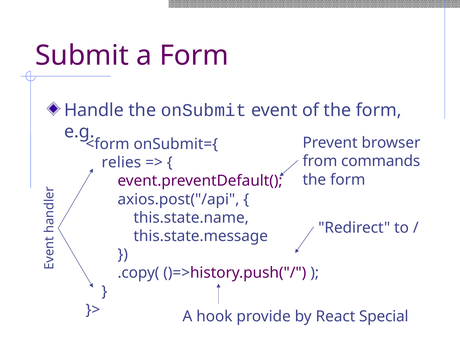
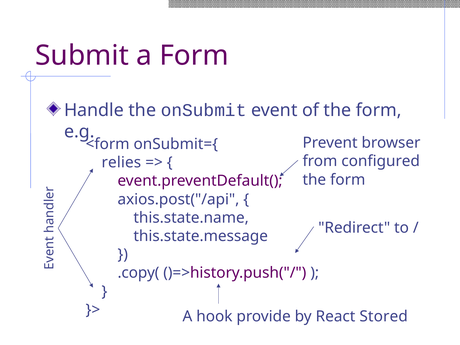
commands: commands -> configured
Special: Special -> Stored
